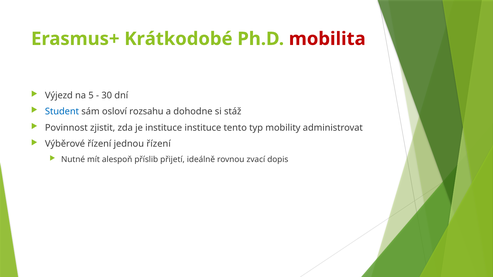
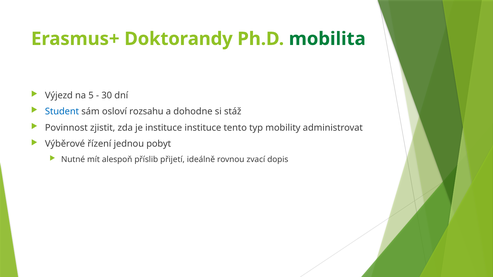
Krátkodobé: Krátkodobé -> Doktorandy
mobilita colour: red -> green
jednou řízení: řízení -> pobyt
